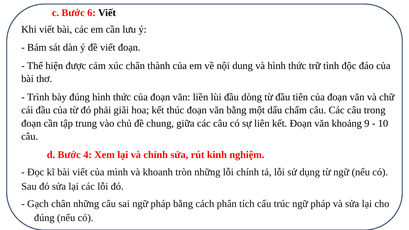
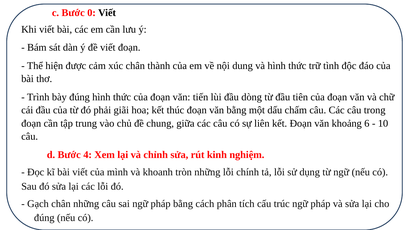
6: 6 -> 0
liền: liền -> tiến
9: 9 -> 6
